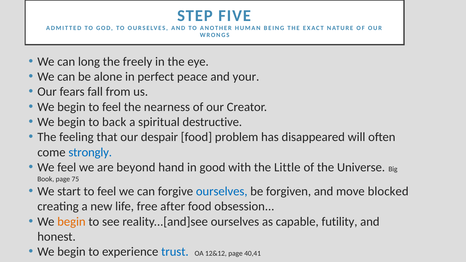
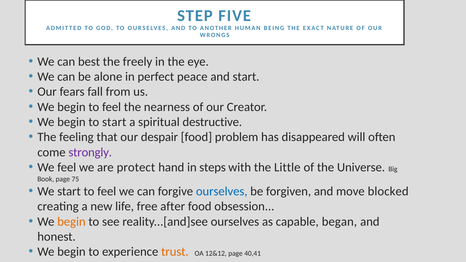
long: long -> best
and your: your -> start
to back: back -> start
strongly colour: blue -> purple
beyond: beyond -> protect
good: good -> steps
futility: futility -> began
trust colour: blue -> orange
